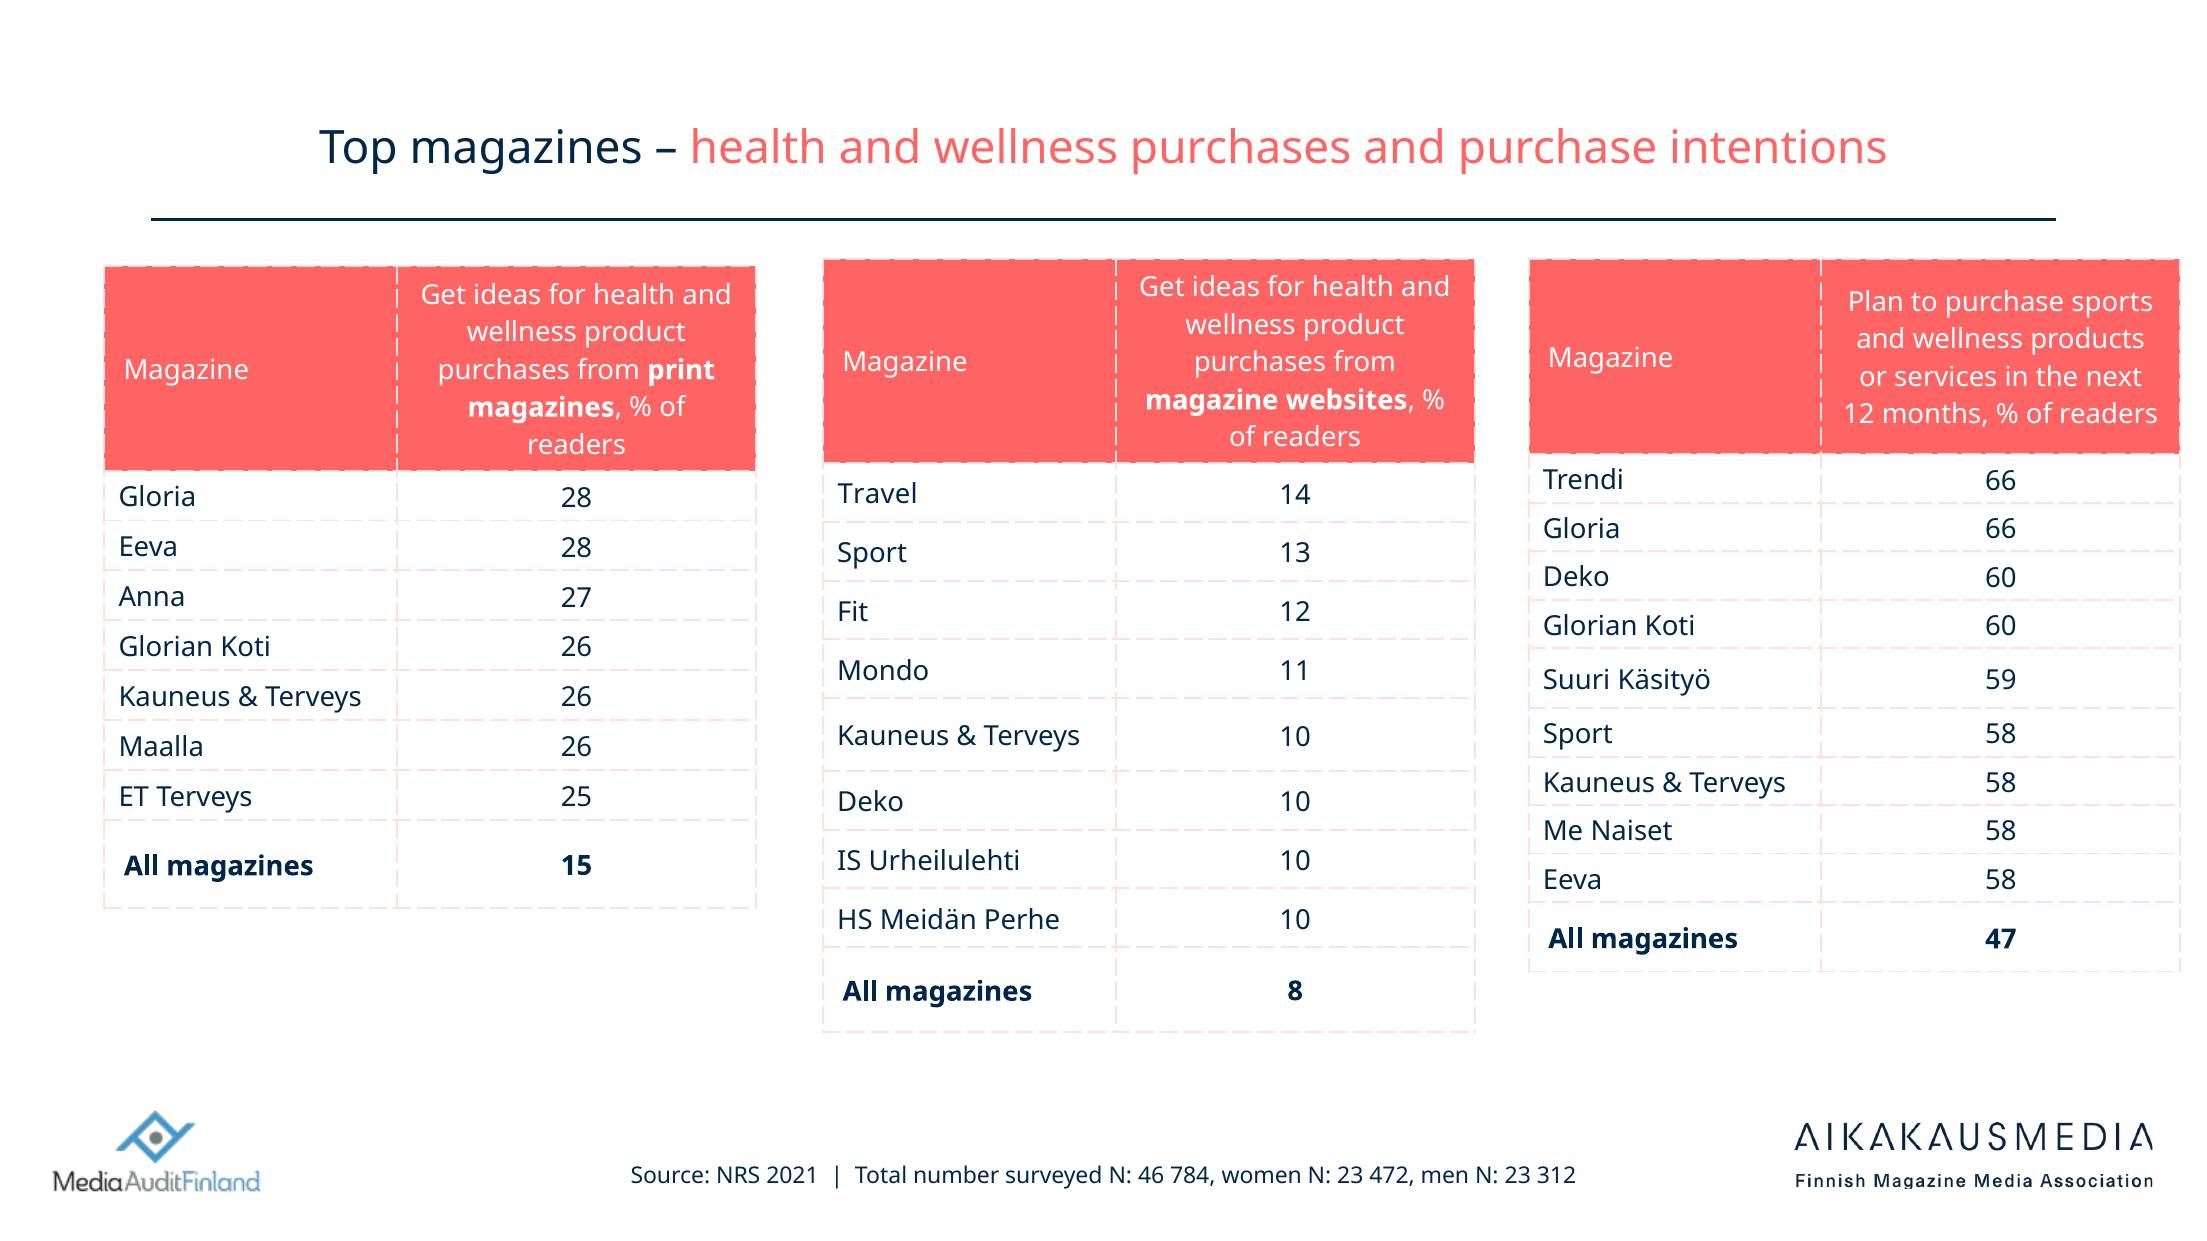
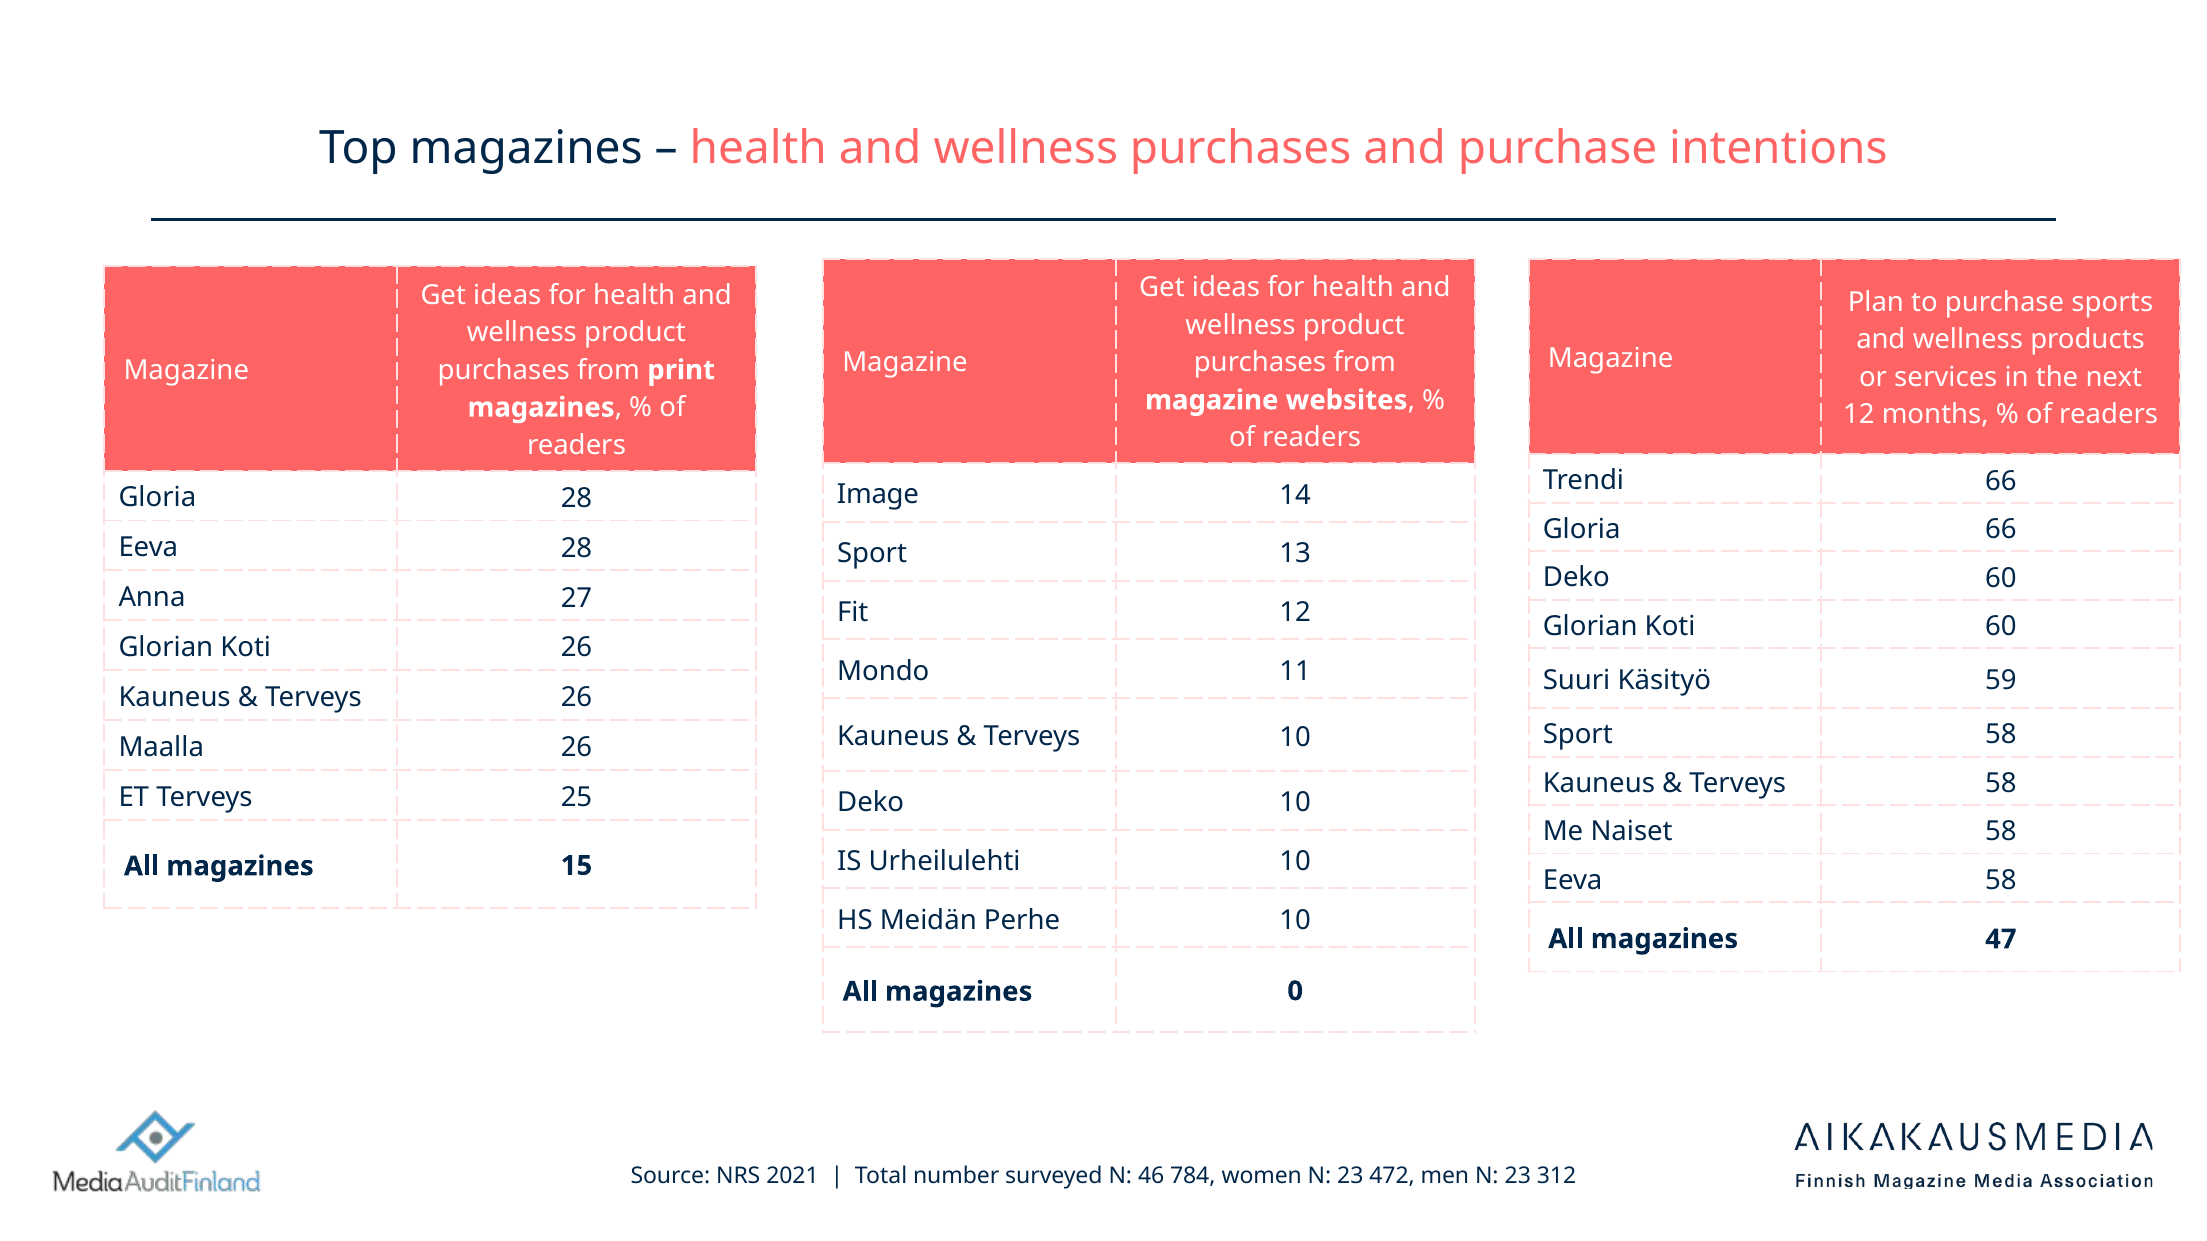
Travel: Travel -> Image
8: 8 -> 0
